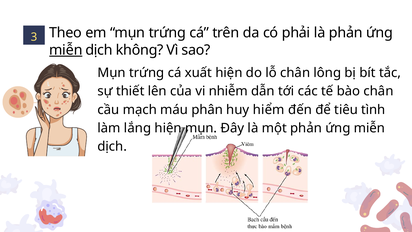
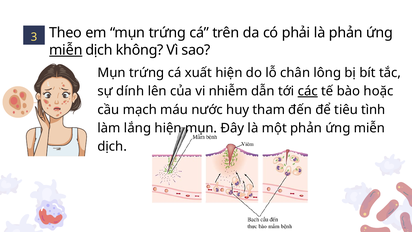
thiết: thiết -> dính
các underline: none -> present
bào chân: chân -> hoặc
phân: phân -> nước
hiểm: hiểm -> tham
